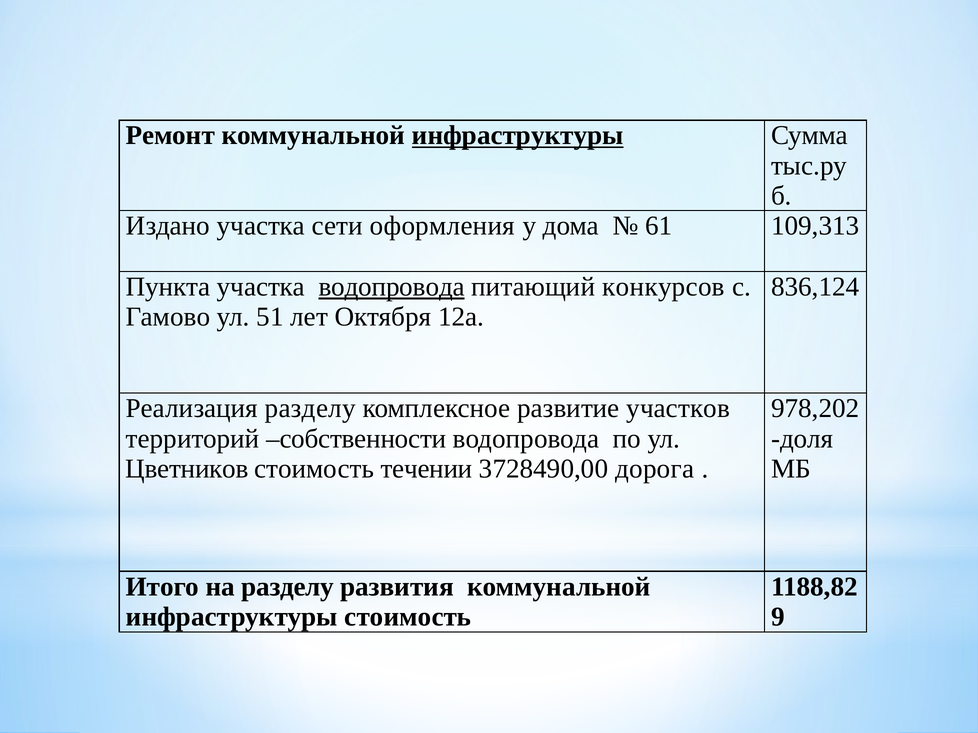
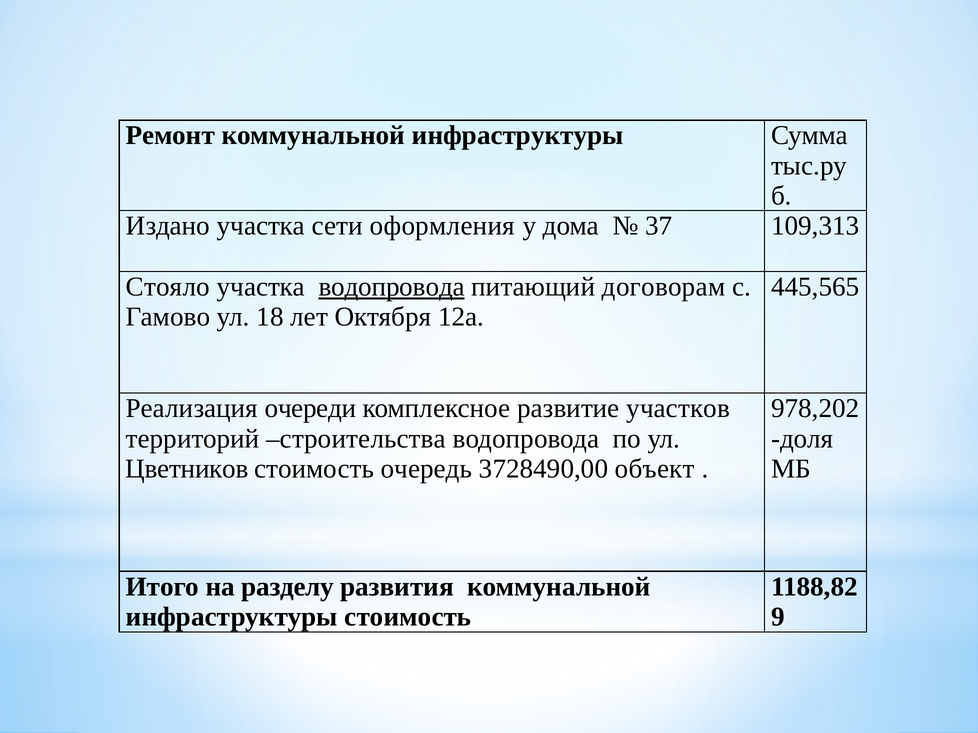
инфраструктуры at (518, 136) underline: present -> none
61: 61 -> 37
Пункта: Пункта -> Стояло
конкурсов: конкурсов -> договорам
836,124: 836,124 -> 445,565
51: 51 -> 18
Реализация разделу: разделу -> очереди
собственности: собственности -> строительства
течении: течении -> очередь
дорога: дорога -> объект
